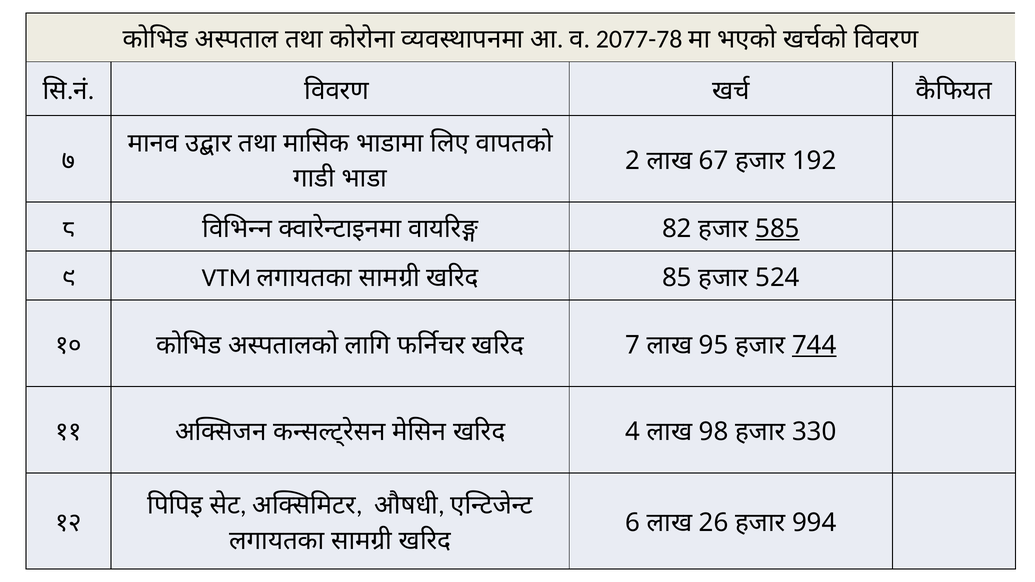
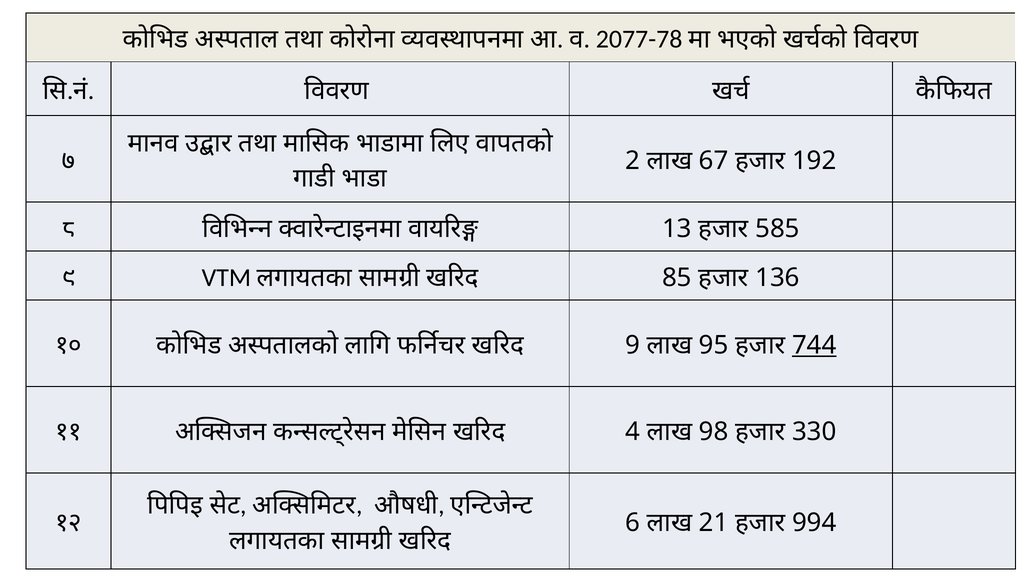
82: 82 -> 13
585 underline: present -> none
524: 524 -> 136
7: 7 -> 9
26: 26 -> 21
